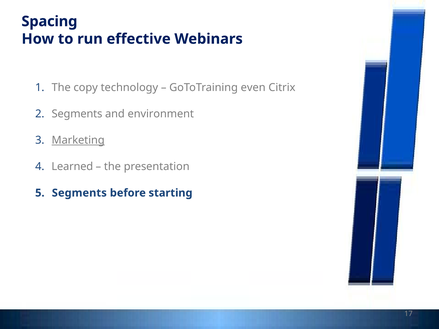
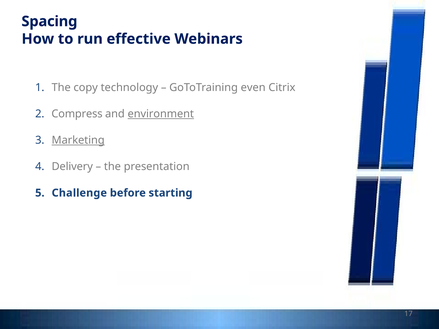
Segments at (77, 114): Segments -> Compress
environment underline: none -> present
Learned: Learned -> Delivery
Segments at (79, 193): Segments -> Challenge
